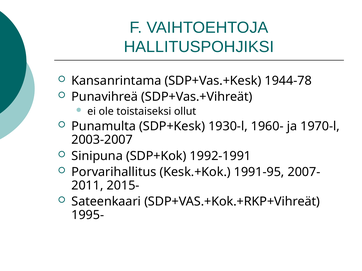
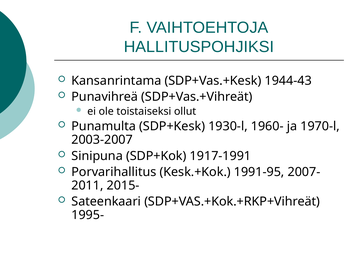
1944-78: 1944-78 -> 1944-43
1992-1991: 1992-1991 -> 1917-1991
